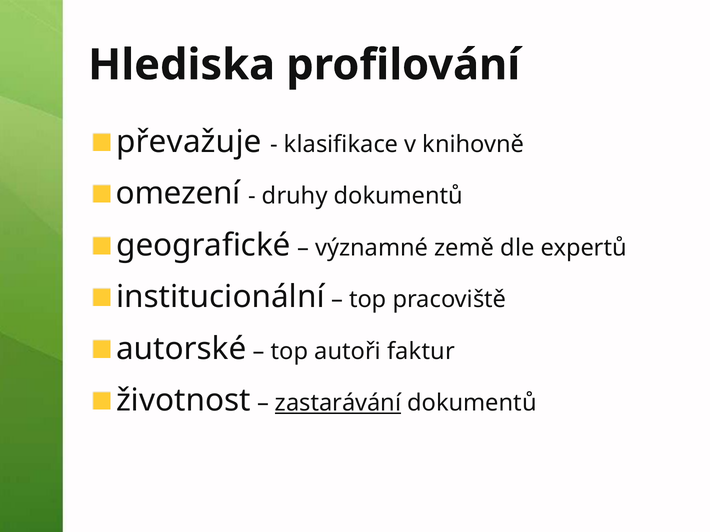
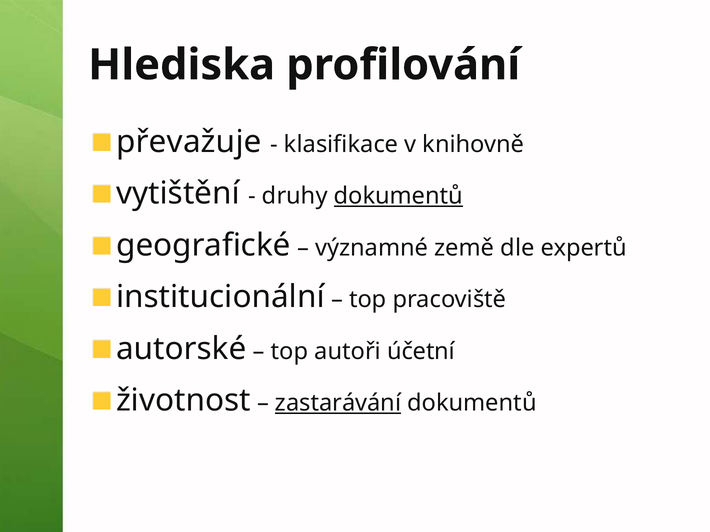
omezení: omezení -> vytištění
dokumentů at (398, 196) underline: none -> present
faktur: faktur -> účetní
